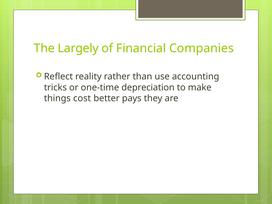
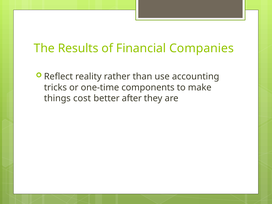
Largely: Largely -> Results
depreciation: depreciation -> components
pays: pays -> after
